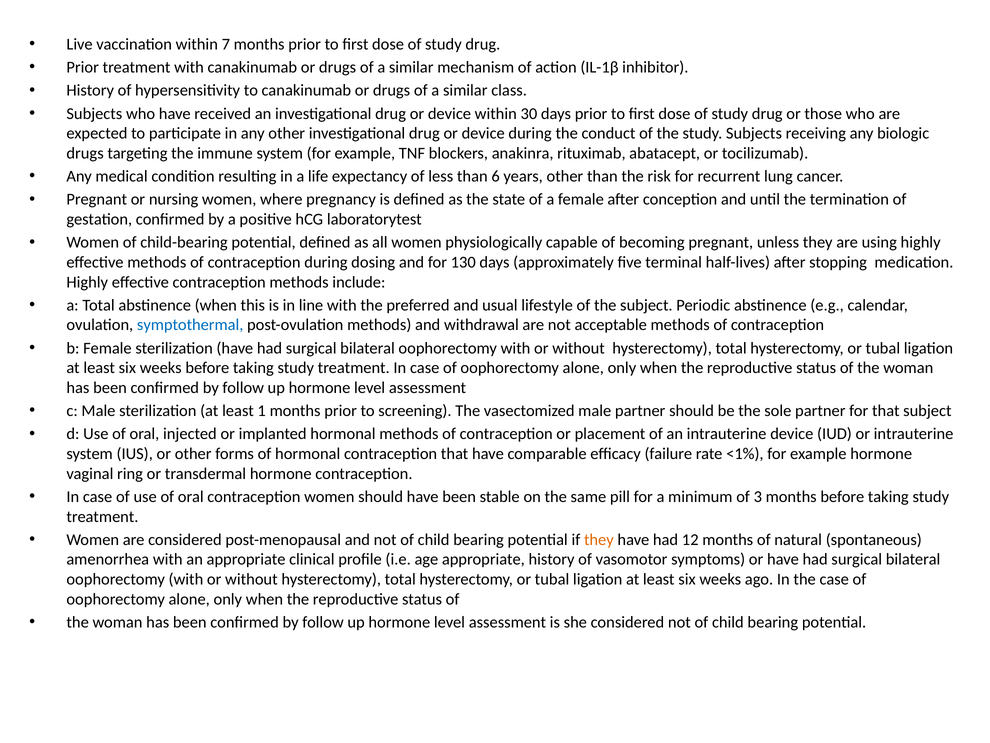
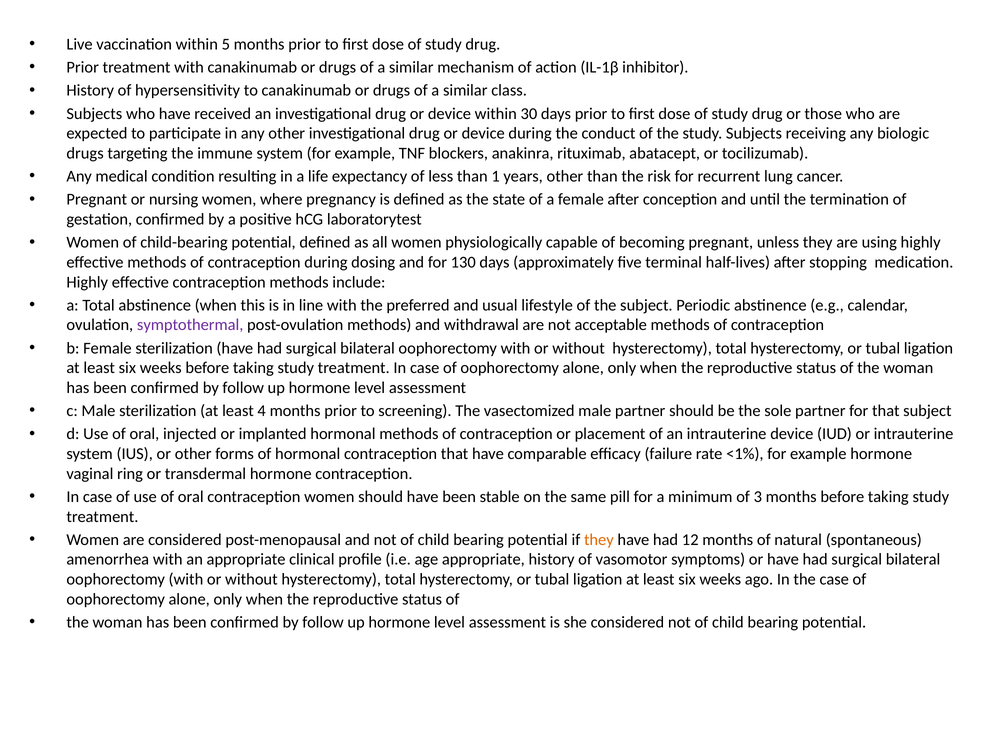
7: 7 -> 5
6: 6 -> 1
symptothermal colour: blue -> purple
1: 1 -> 4
